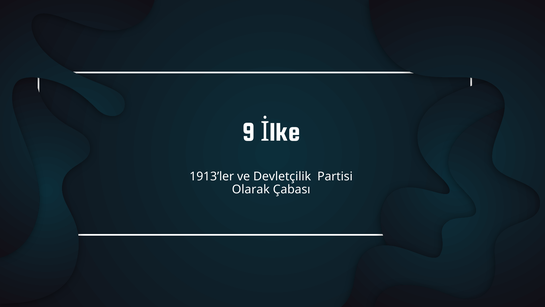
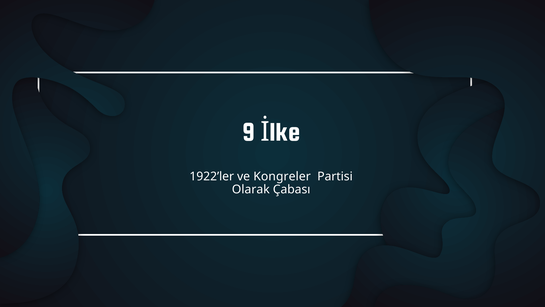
1913’ler: 1913’ler -> 1922’ler
Devletçilik: Devletçilik -> Kongreler
